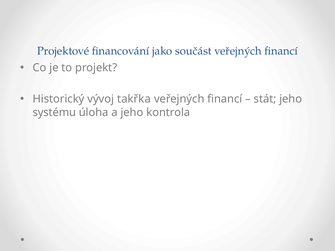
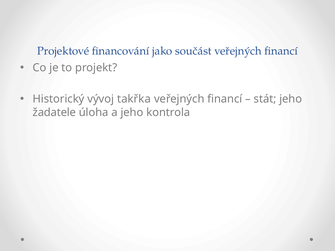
systému: systému -> žadatele
